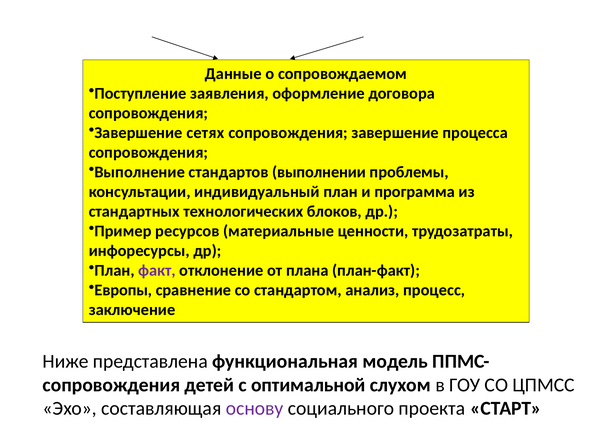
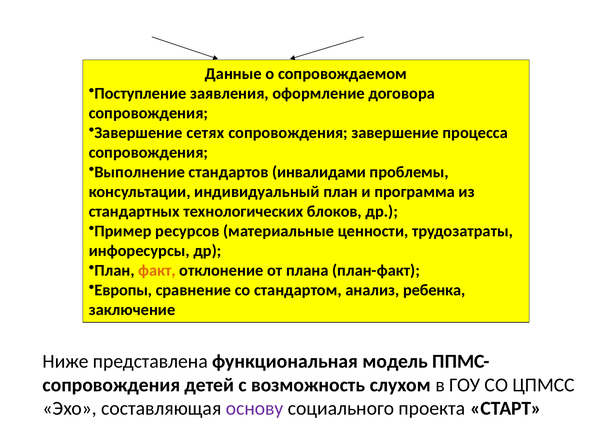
выполнении: выполнении -> инвалидами
факт colour: purple -> orange
процесс: процесс -> ребенка
оптимальной: оптимальной -> возможность
